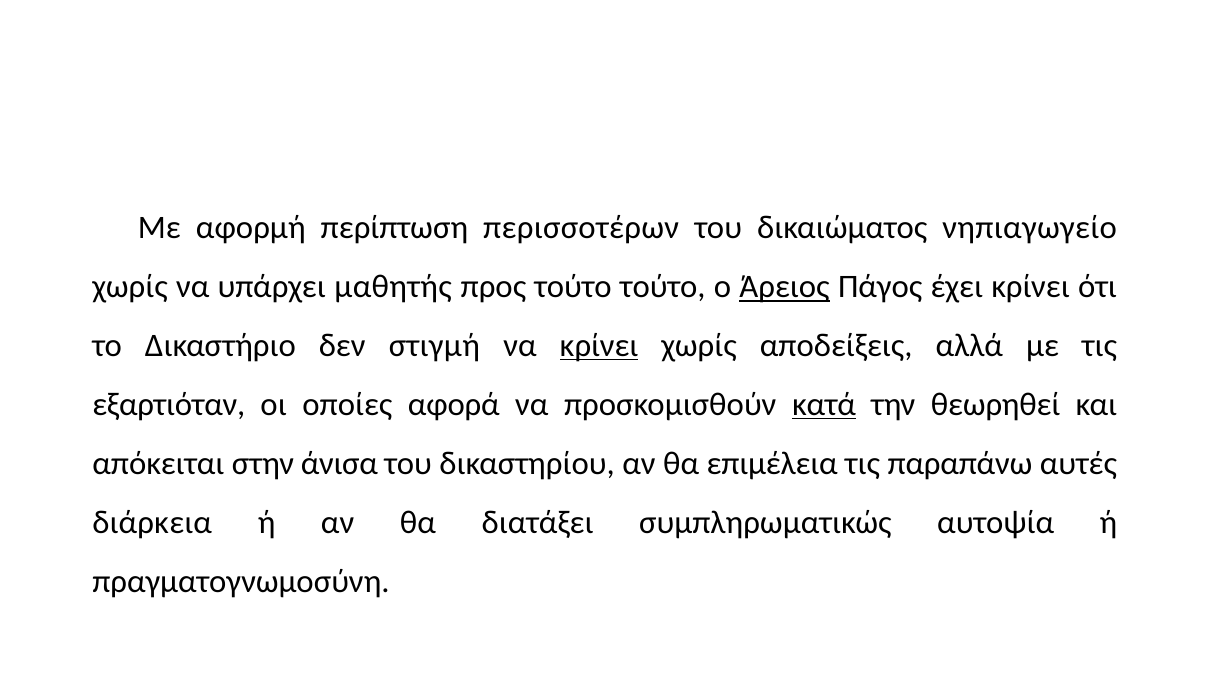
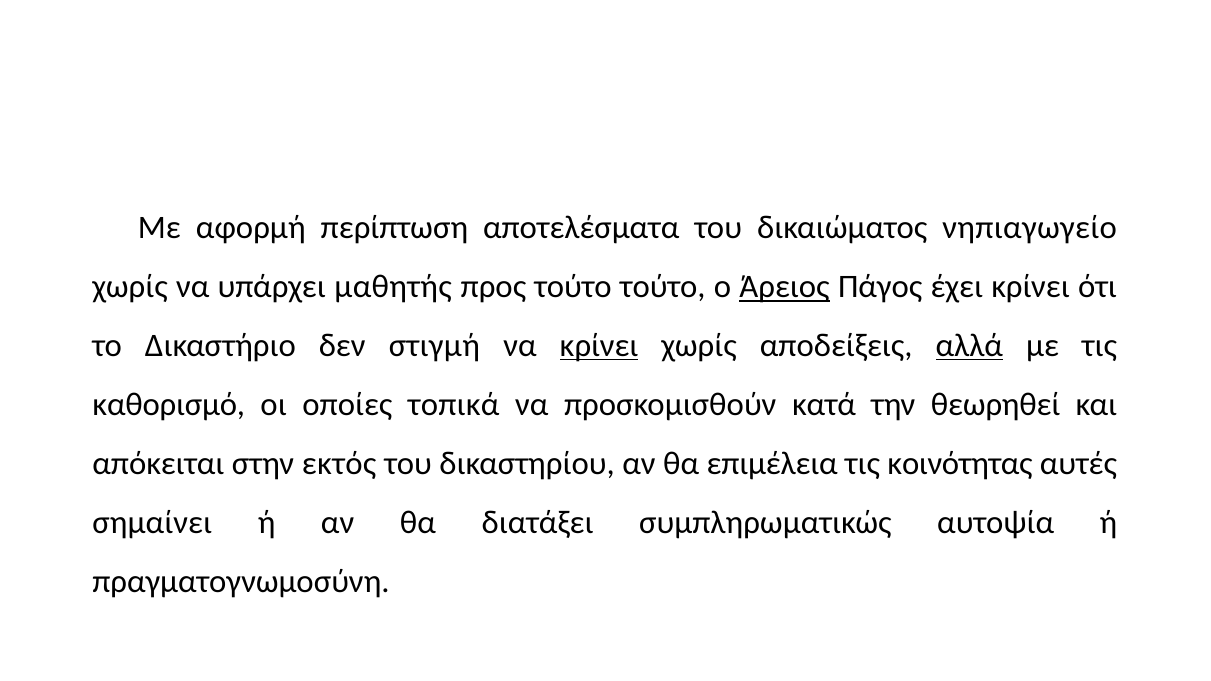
περισσοτέρων: περισσοτέρων -> αποτελέσματα
αλλά underline: none -> present
εξαρτιόταν: εξαρτιόταν -> καθορισμό
αφορά: αφορά -> τοπικά
κατά underline: present -> none
άνισα: άνισα -> εκτός
παραπάνω: παραπάνω -> κοινότητας
διάρκεια: διάρκεια -> σημαίνει
